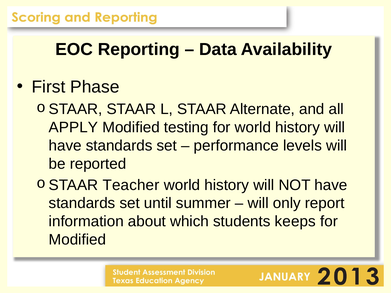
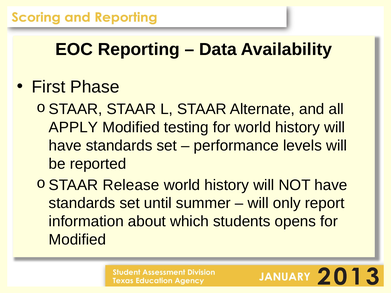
Teacher: Teacher -> Release
keeps: keeps -> opens
